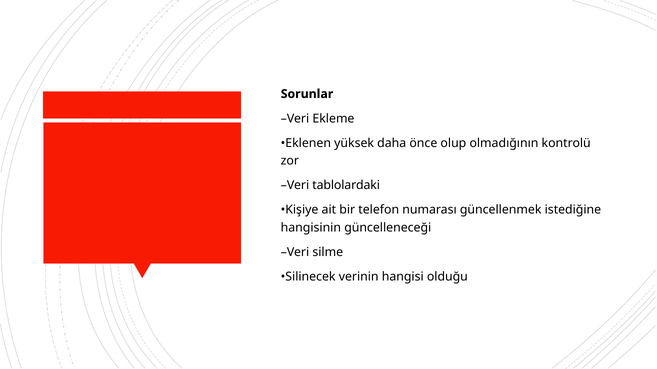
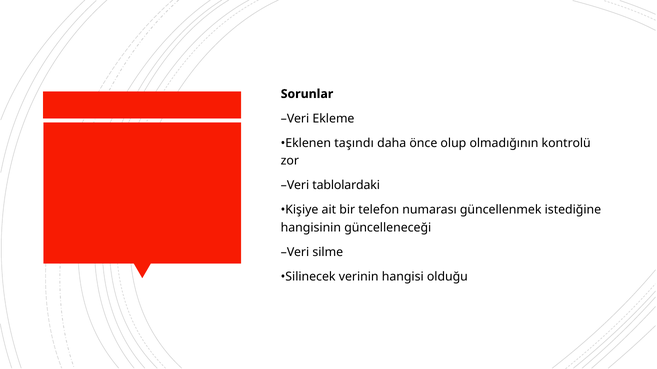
yüksek: yüksek -> taşındı
